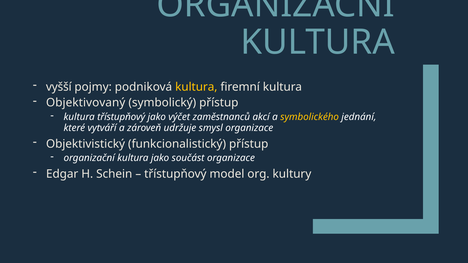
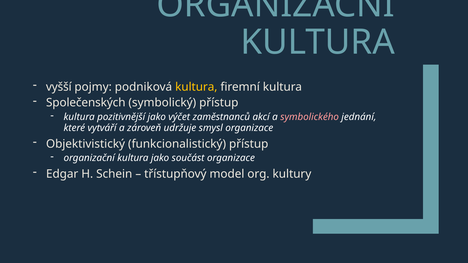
Objektivovaný: Objektivovaný -> Společenských
kultura třístupňový: třístupňový -> pozitivnější
symbolického colour: yellow -> pink
